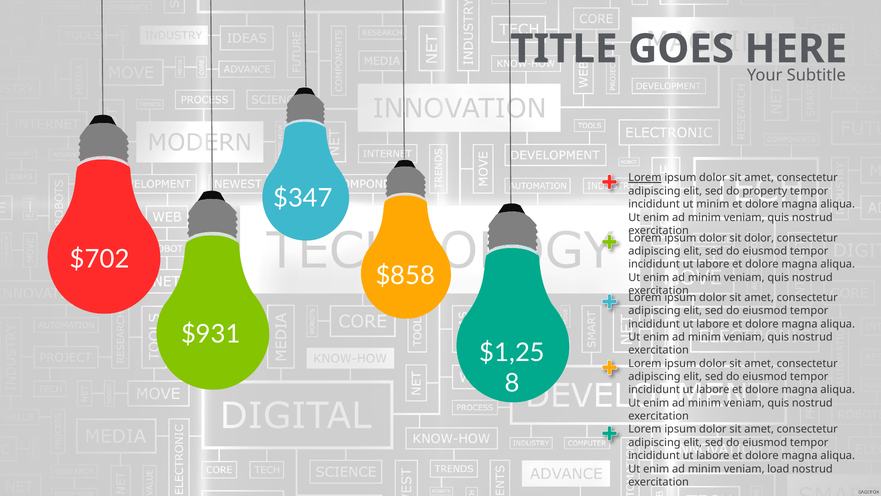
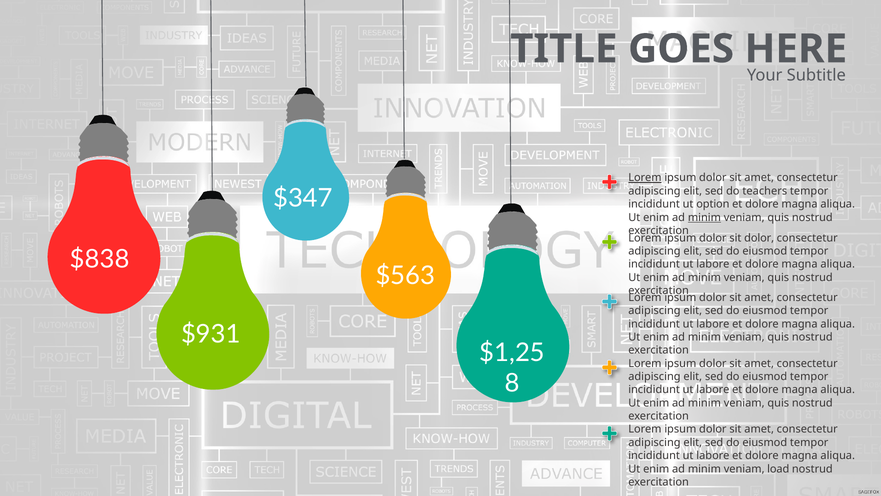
property: property -> teachers
ut minim: minim -> option
minim at (704, 217) underline: none -> present
$702: $702 -> $838
$858: $858 -> $563
